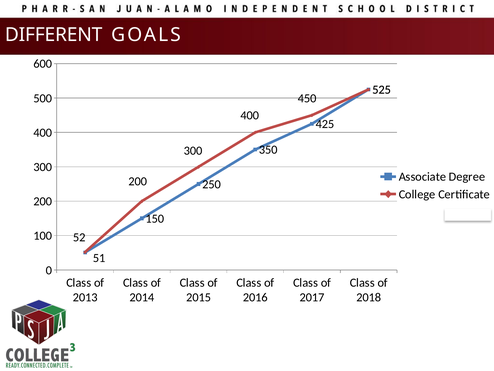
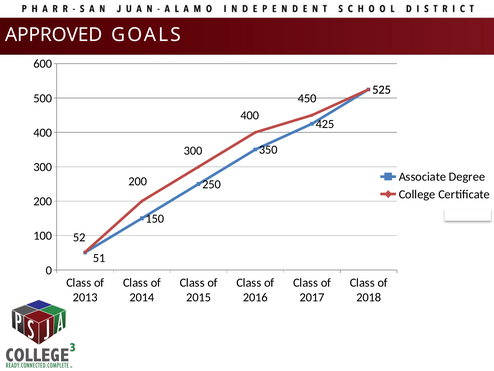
DIFFERENT: DIFFERENT -> APPROVED
